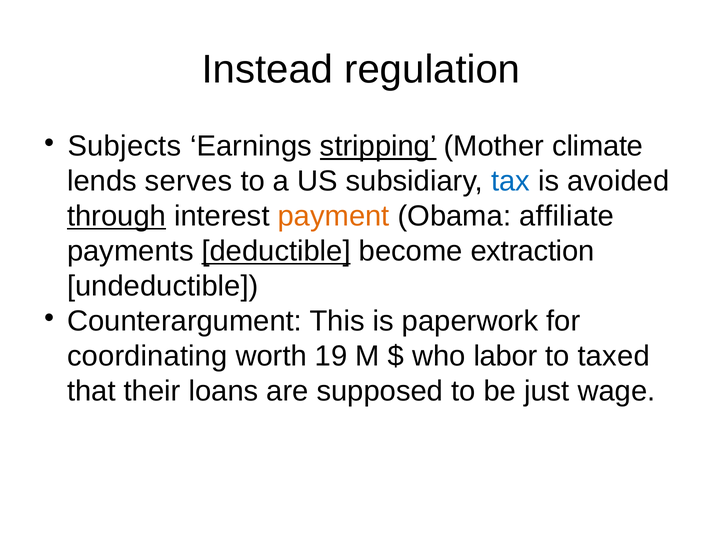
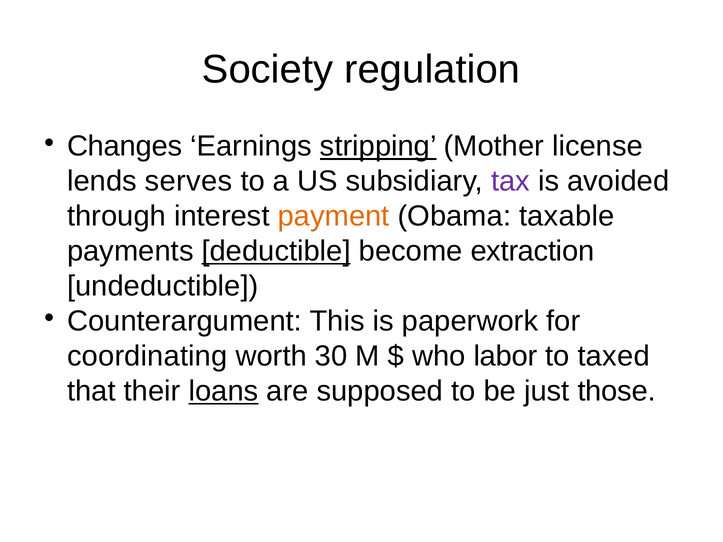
Instead: Instead -> Society
Subjects: Subjects -> Changes
climate: climate -> license
tax colour: blue -> purple
through underline: present -> none
affiliate: affiliate -> taxable
19: 19 -> 30
loans underline: none -> present
wage: wage -> those
